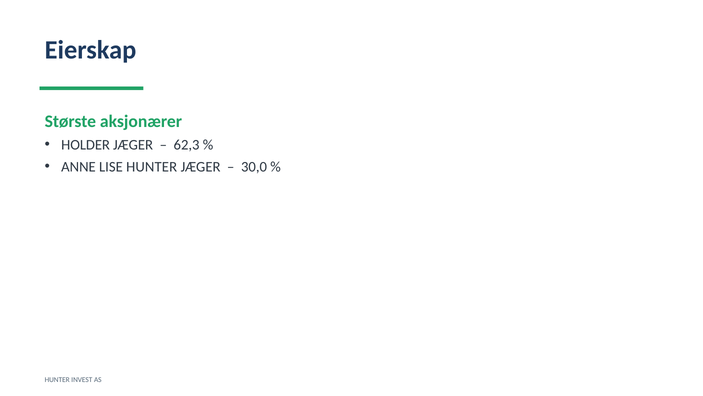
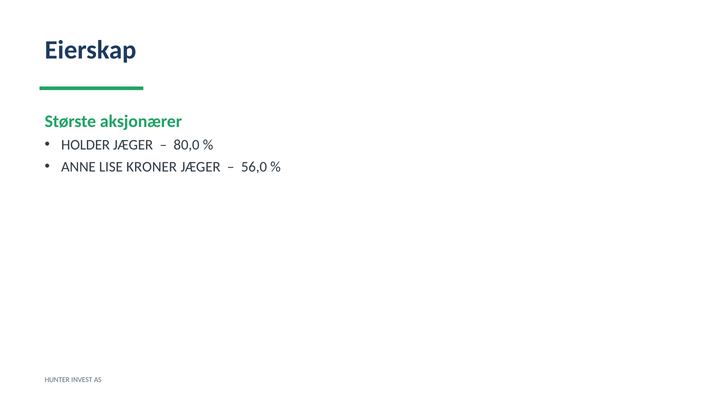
62,3: 62,3 -> 80,0
LISE HUNTER: HUNTER -> KRONER
30,0: 30,0 -> 56,0
